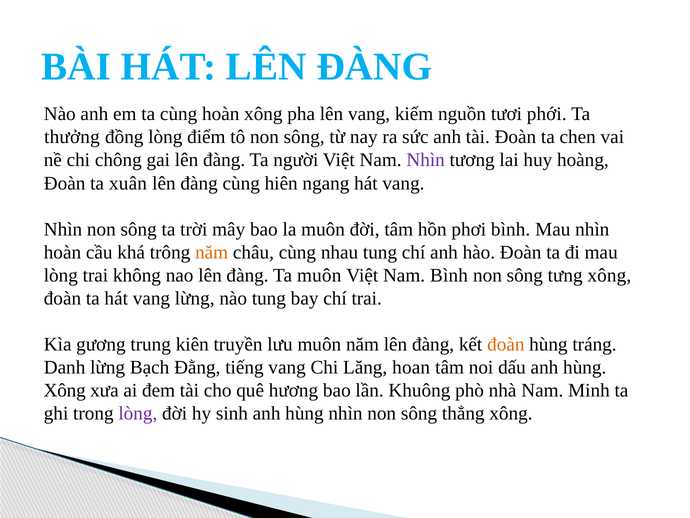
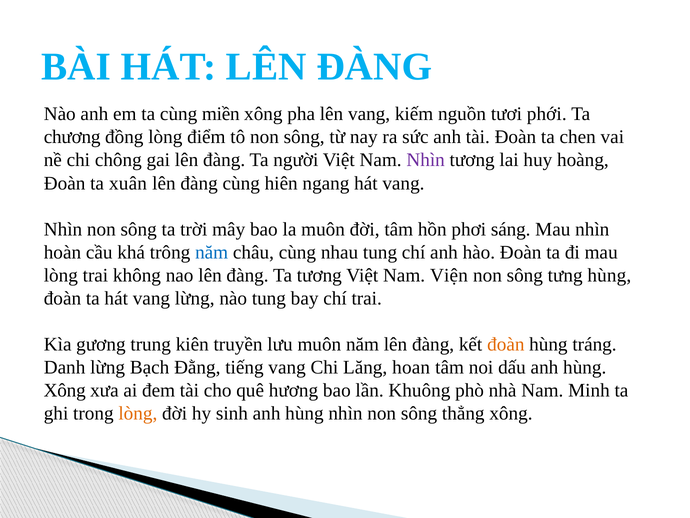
cùng hoàn: hoàn -> miền
thưởng: thưởng -> chương
phơi bình: bình -> sáng
năm at (212, 252) colour: orange -> blue
Ta muôn: muôn -> tương
Nam Bình: Bình -> Viện
tưng xông: xông -> hùng
lòng at (138, 413) colour: purple -> orange
